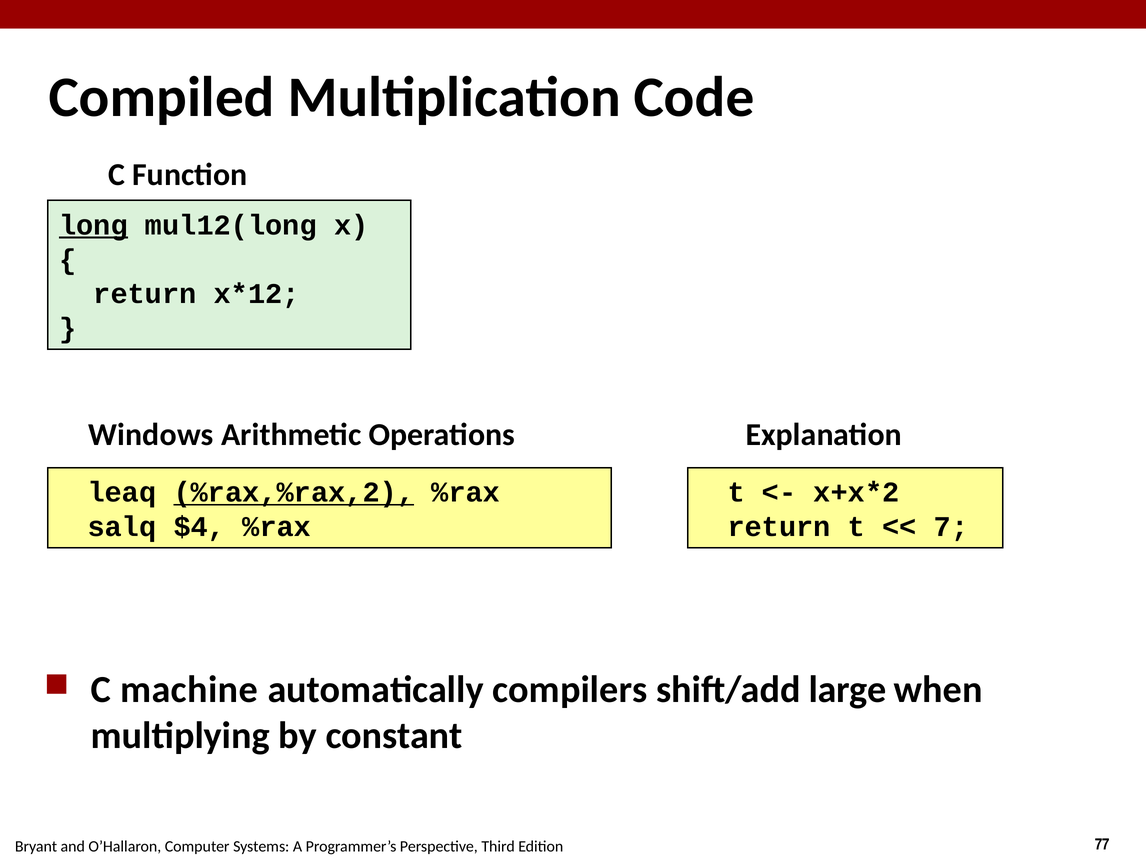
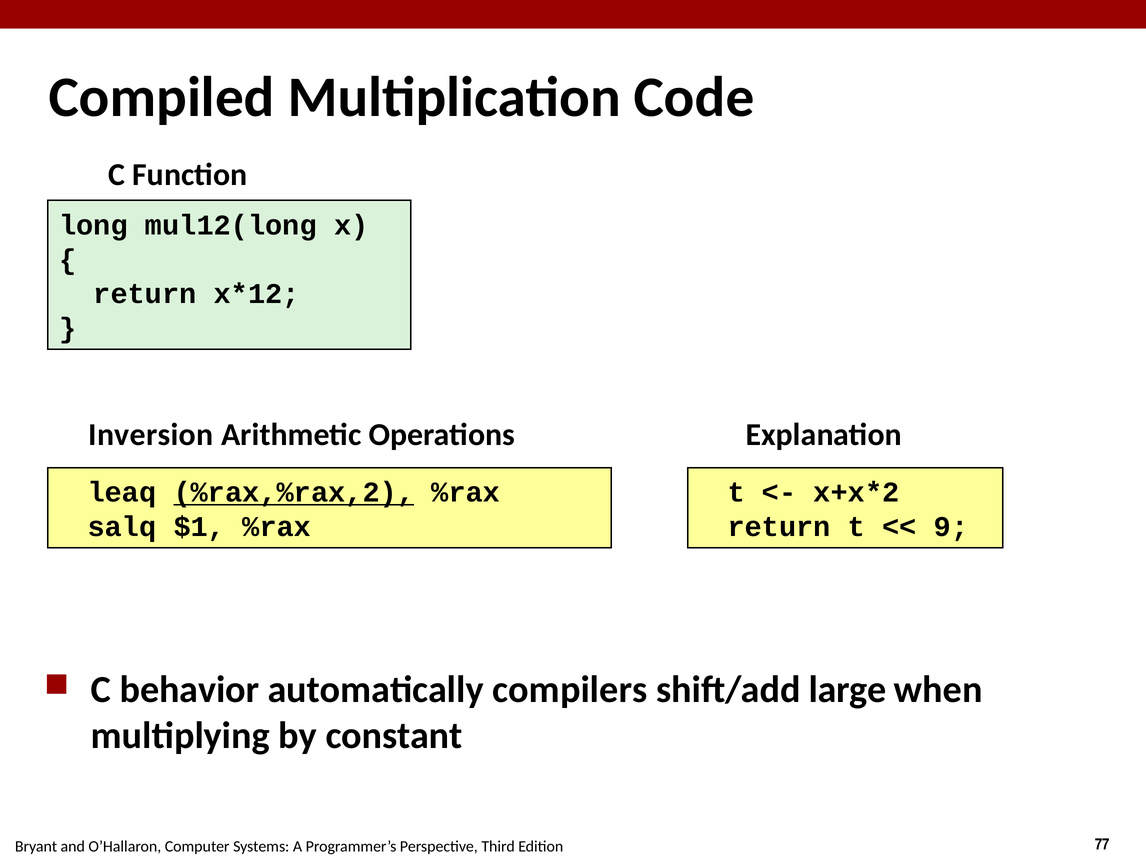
long underline: present -> none
Windows: Windows -> Inversion
$4: $4 -> $1
7: 7 -> 9
machine: machine -> behavior
